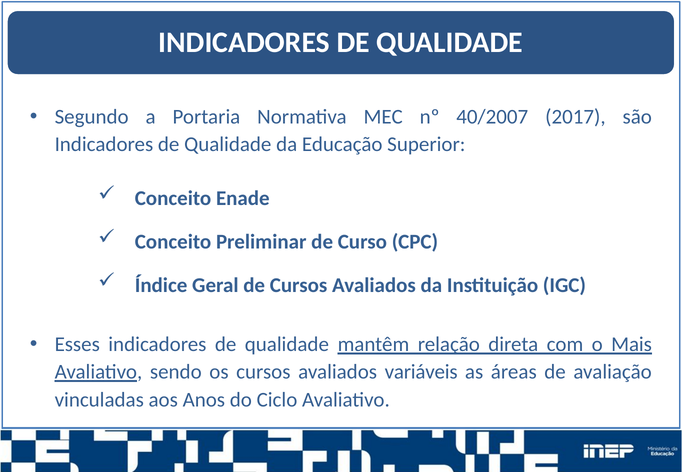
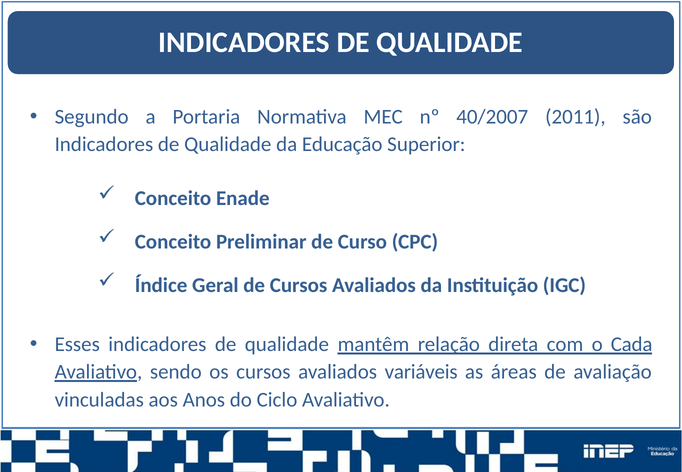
2017: 2017 -> 2011
Mais: Mais -> Cada
